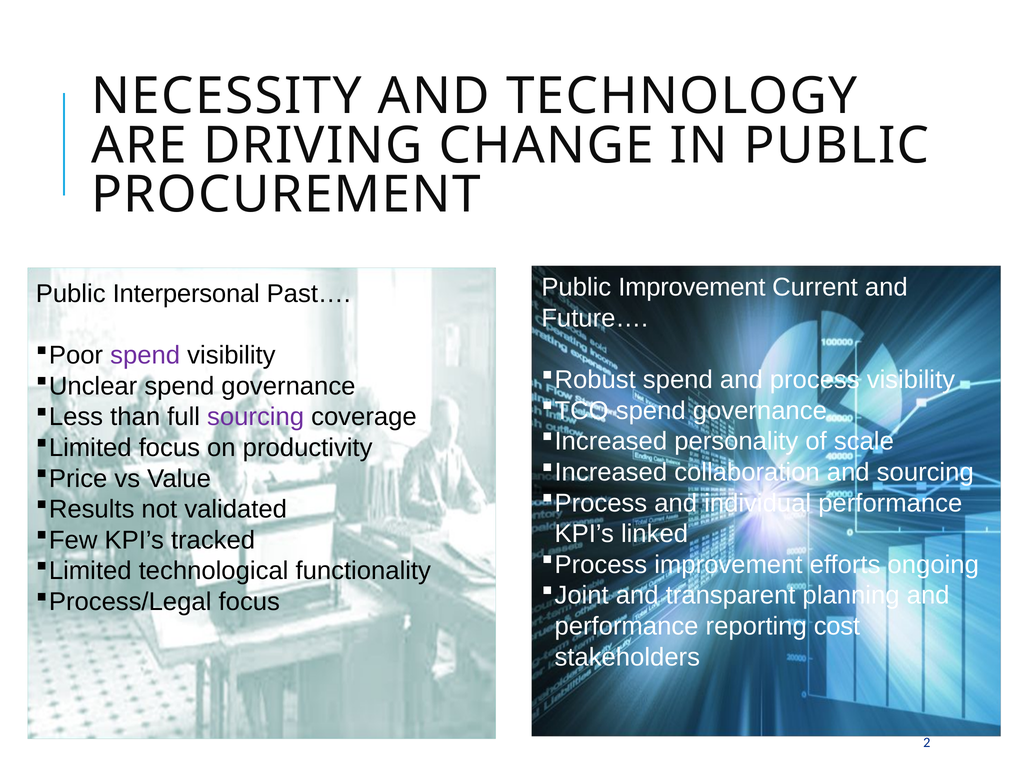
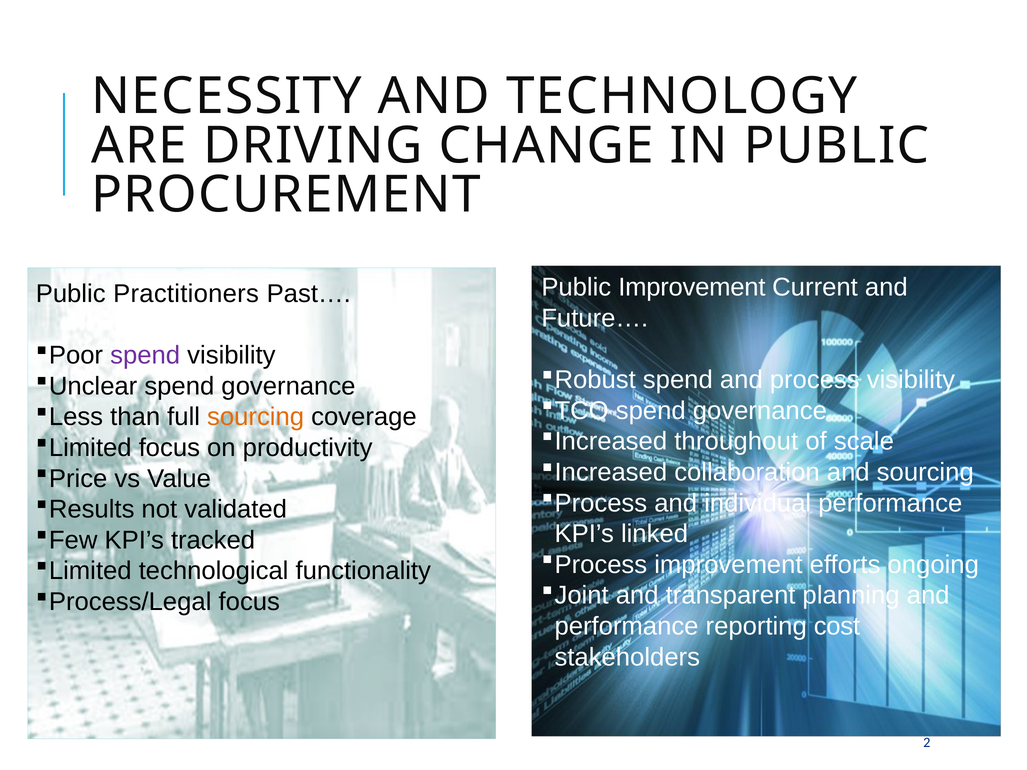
Interpersonal: Interpersonal -> Practitioners
sourcing at (256, 417) colour: purple -> orange
personality: personality -> throughout
